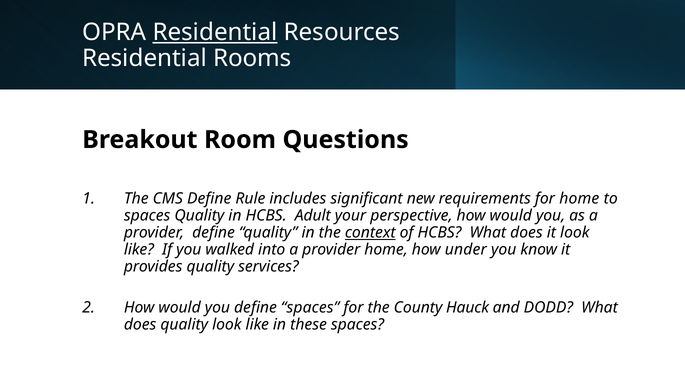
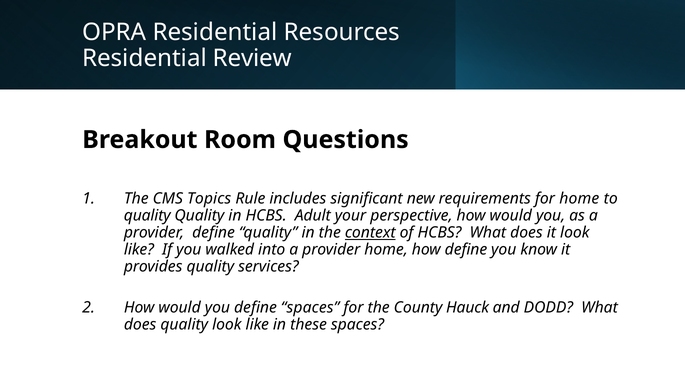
Residential at (215, 32) underline: present -> none
Rooms: Rooms -> Review
CMS Define: Define -> Topics
spaces at (147, 216): spaces -> quality
how under: under -> define
